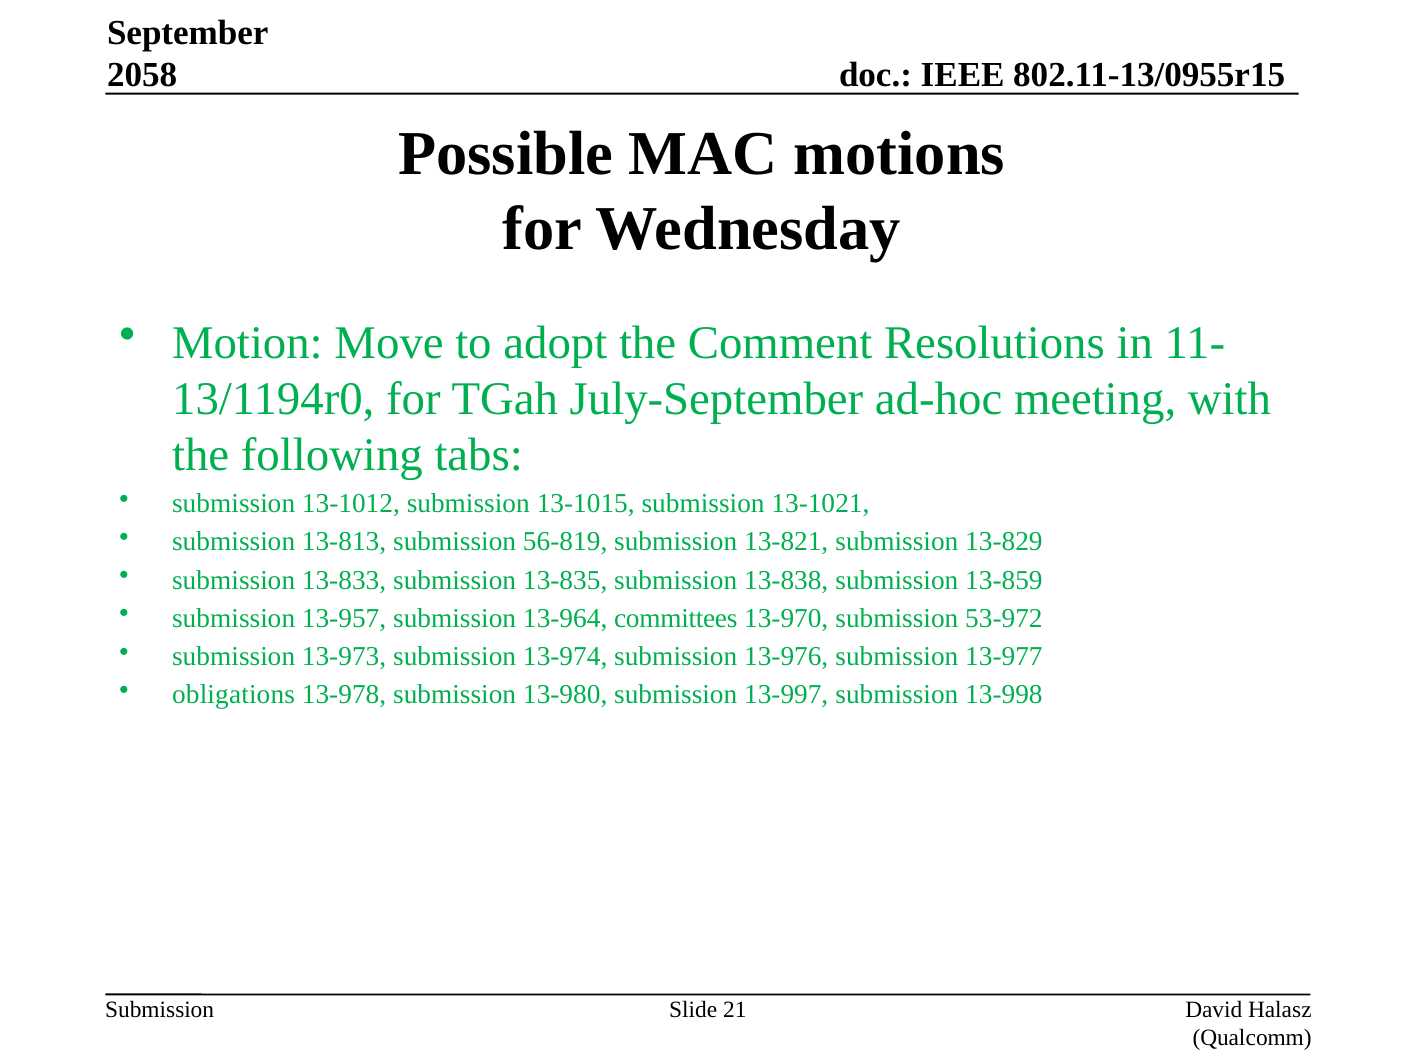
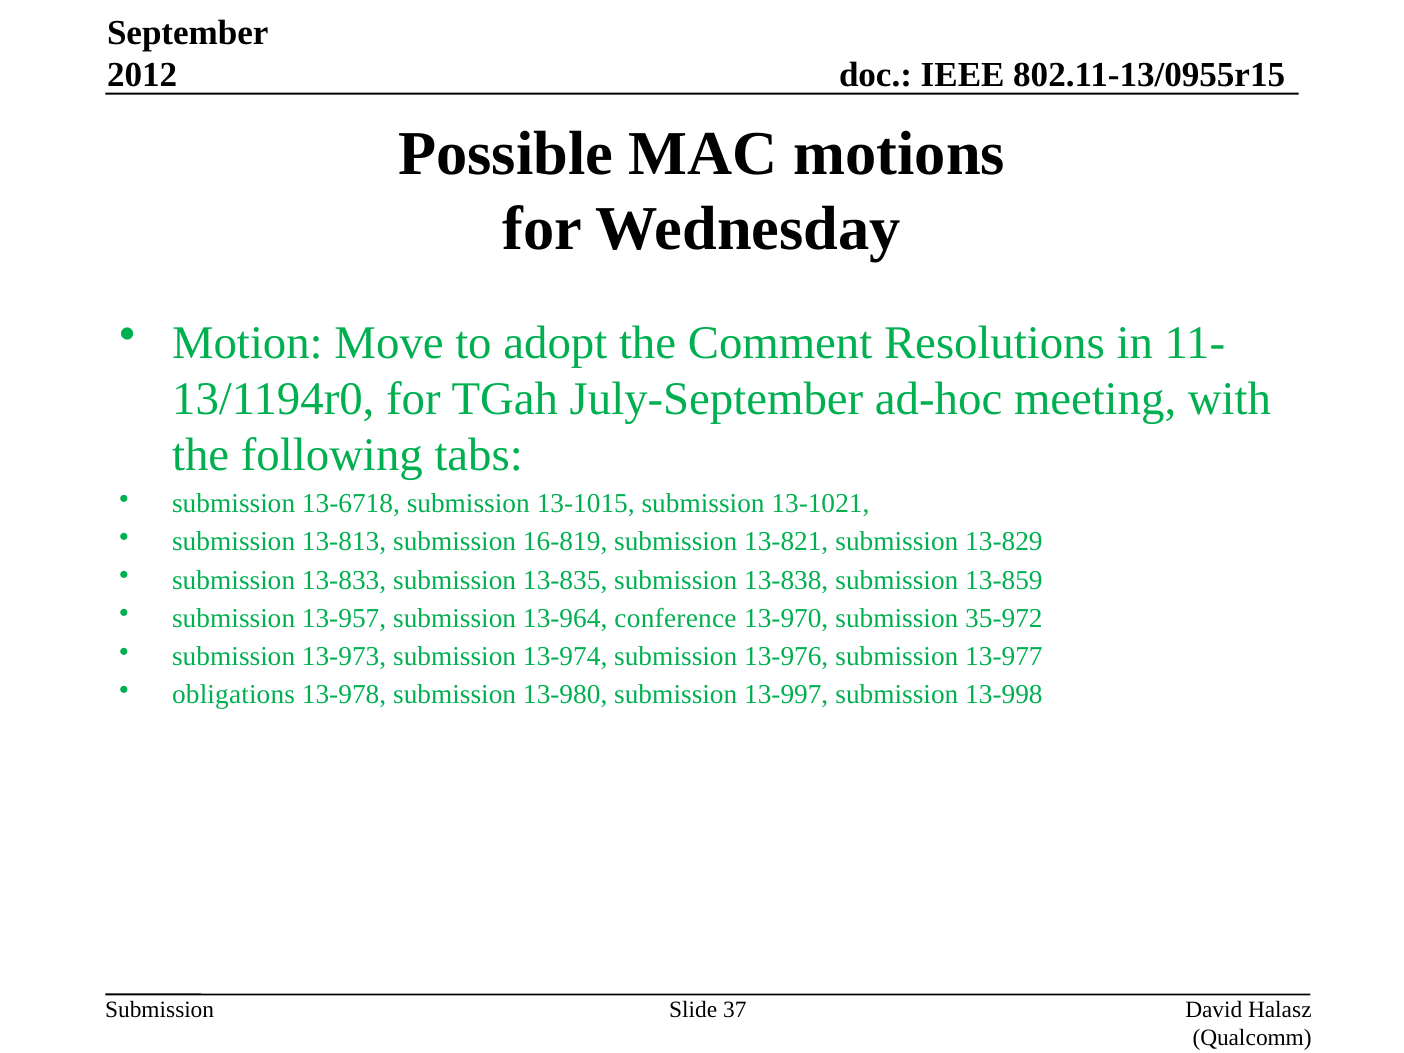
2058: 2058 -> 2012
13-1012: 13-1012 -> 13-6718
56-819: 56-819 -> 16-819
committees: committees -> conference
53-972: 53-972 -> 35-972
21: 21 -> 37
